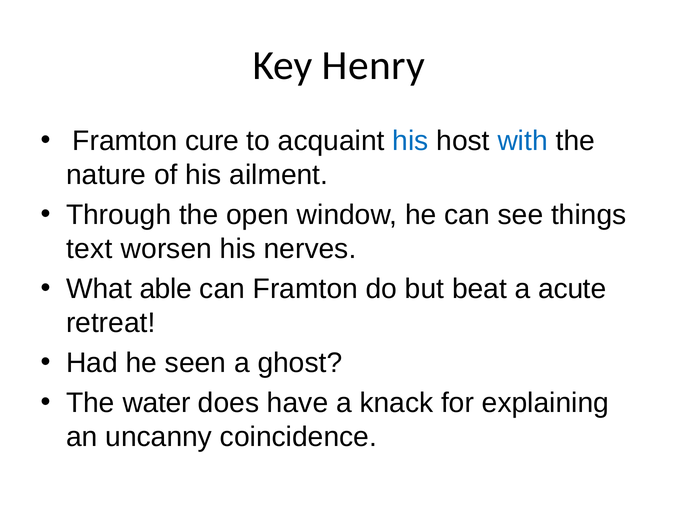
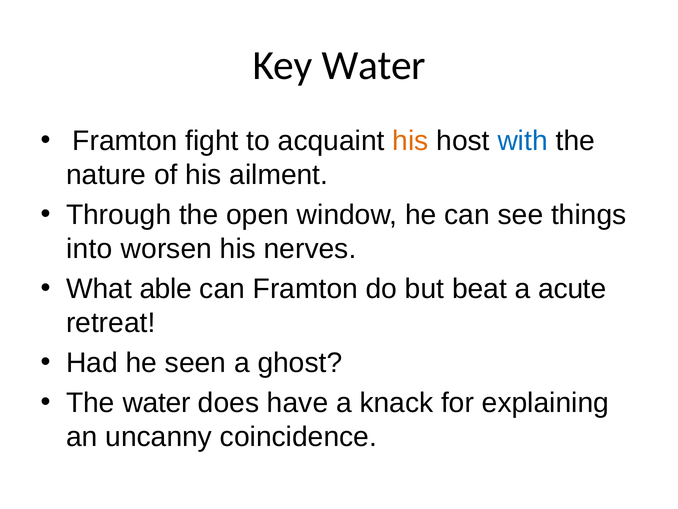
Key Henry: Henry -> Water
cure: cure -> fight
his at (411, 141) colour: blue -> orange
text: text -> into
